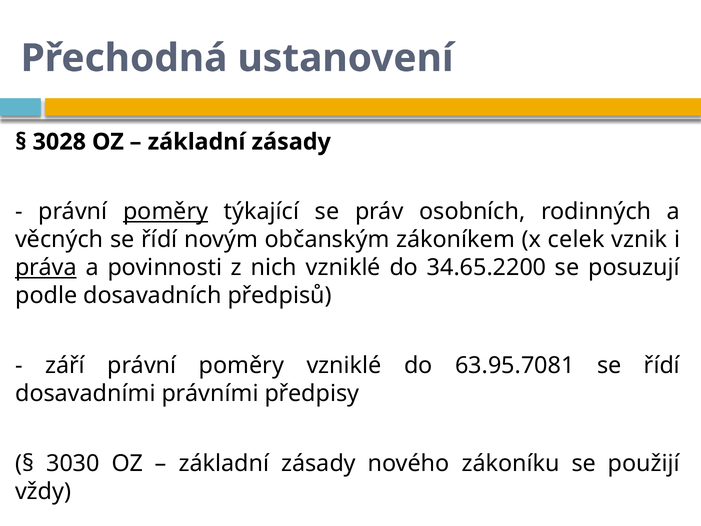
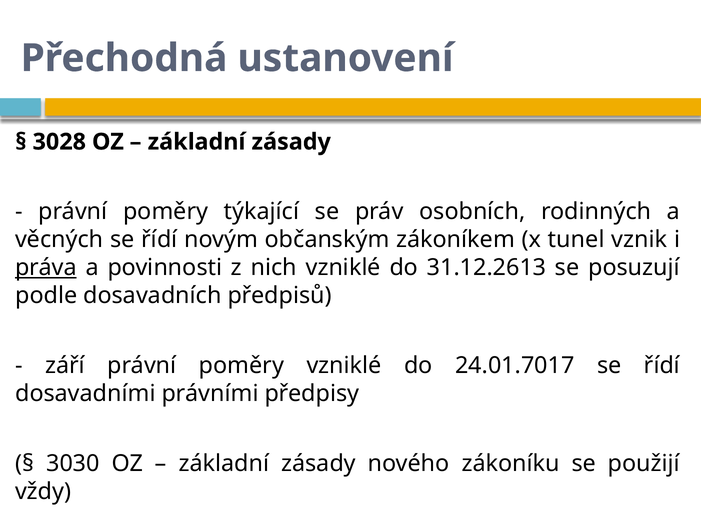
poměry at (166, 212) underline: present -> none
celek: celek -> tunel
34.65.2200: 34.65.2200 -> 31.12.2613
63.95.7081: 63.95.7081 -> 24.01.7017
